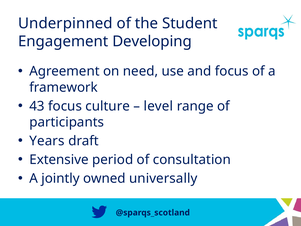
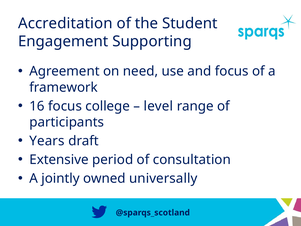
Underpinned: Underpinned -> Accreditation
Developing: Developing -> Supporting
43: 43 -> 16
culture: culture -> college
